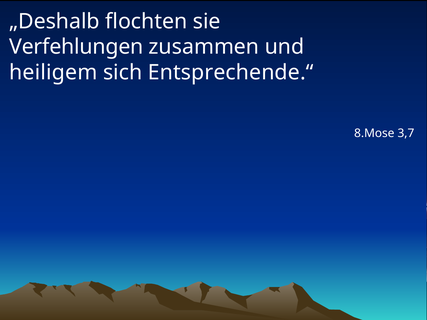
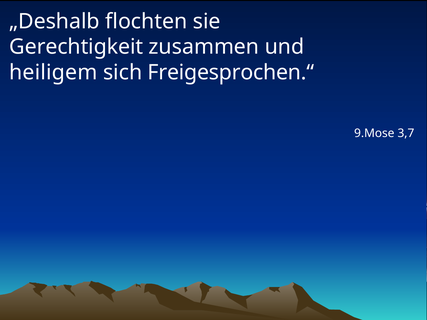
Verfehlungen: Verfehlungen -> Gerechtigkeit
Entsprechende.“: Entsprechende.“ -> Freigesprochen.“
8.Mose: 8.Mose -> 9.Mose
